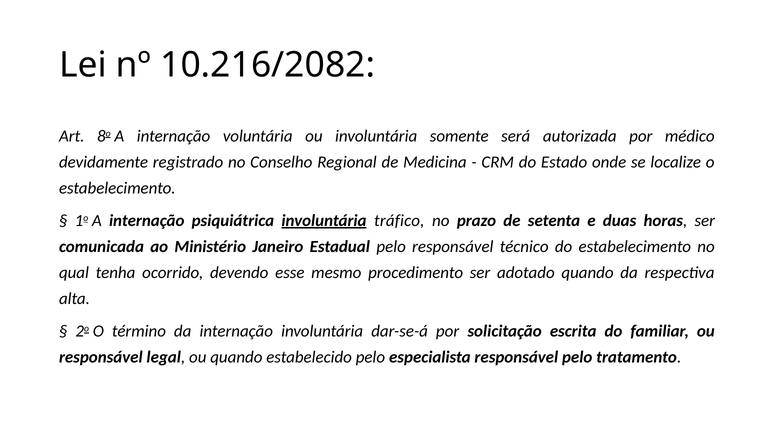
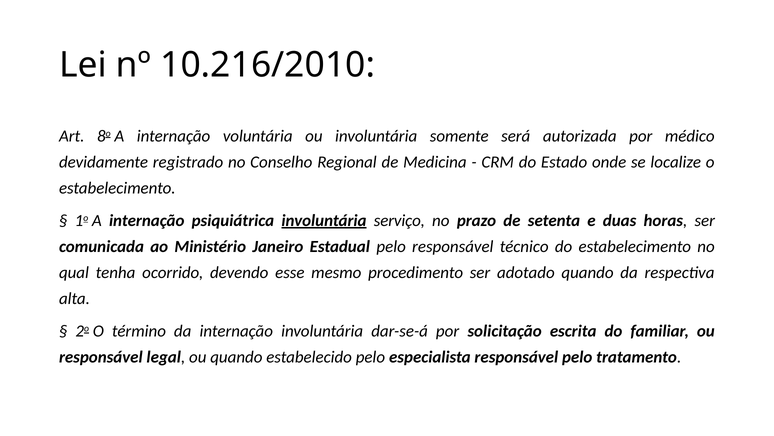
10.216/2082: 10.216/2082 -> 10.216/2010
tráfico: tráfico -> serviço
